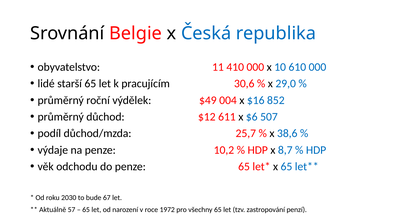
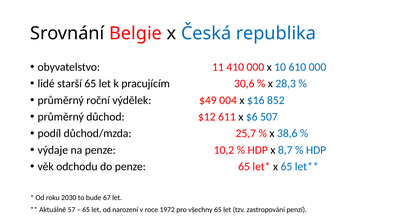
29,0: 29,0 -> 28,3
